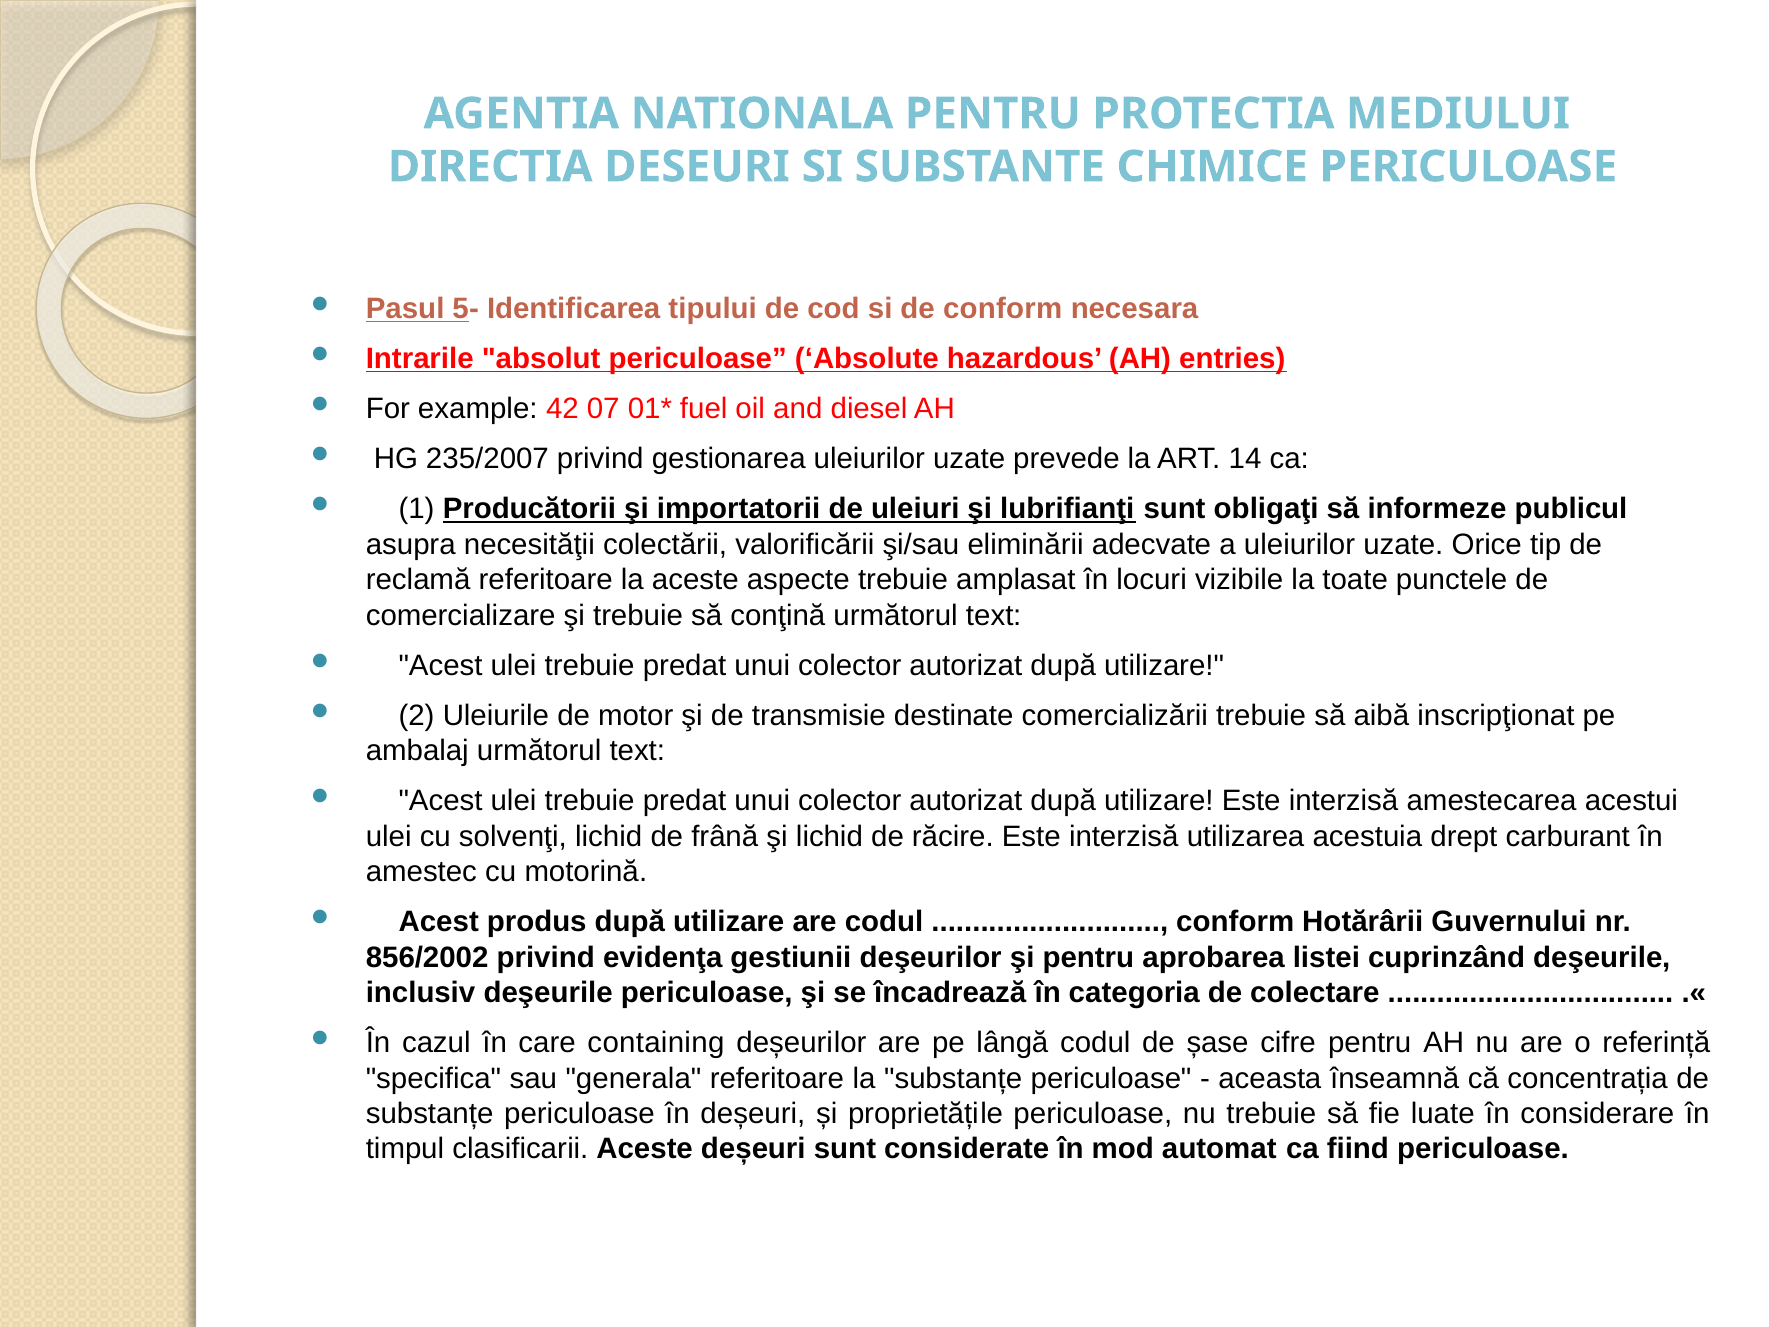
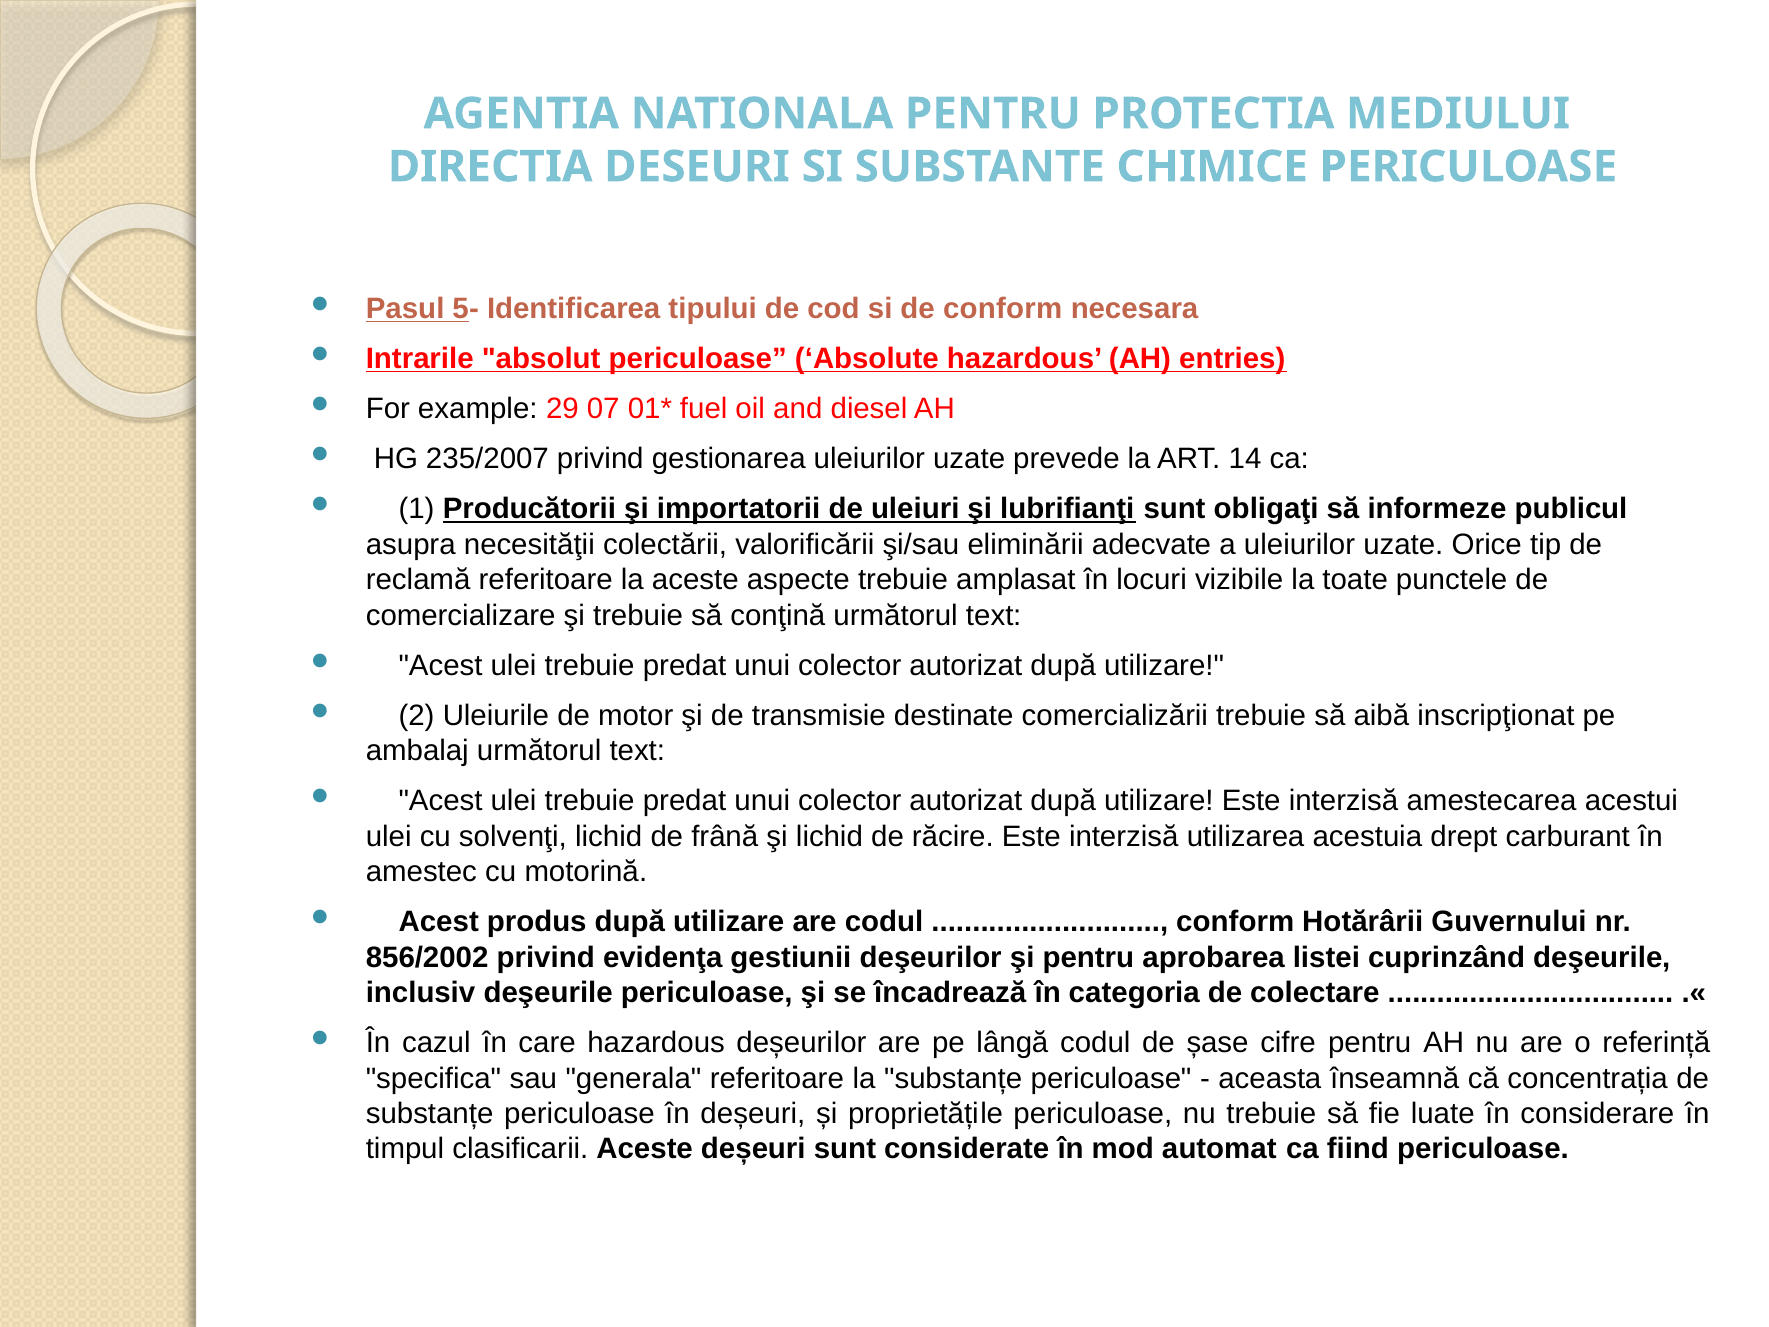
42: 42 -> 29
care containing: containing -> hazardous
